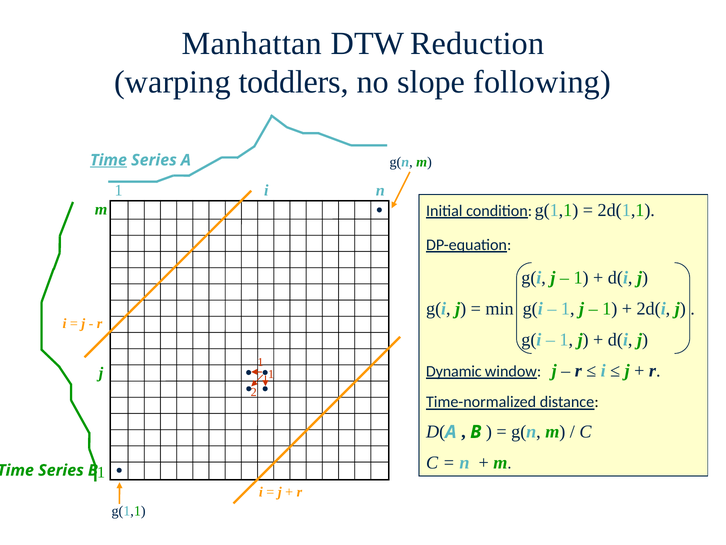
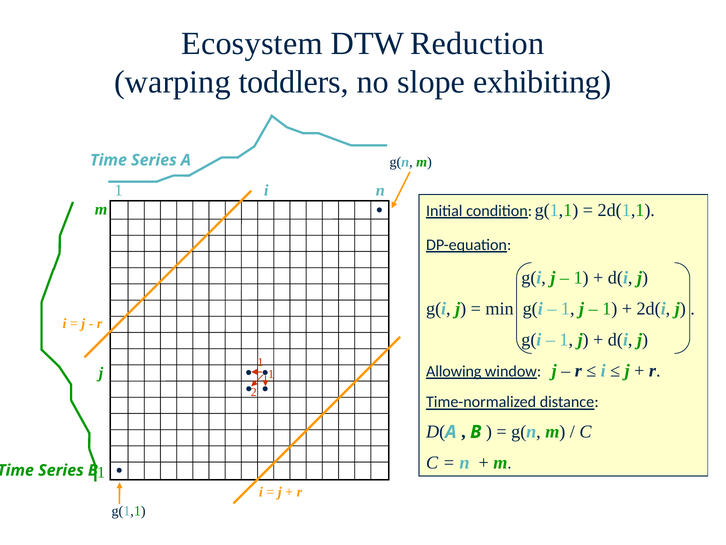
Manhattan: Manhattan -> Ecosystem
following: following -> exhibiting
Time at (109, 160) underline: present -> none
Dynamic: Dynamic -> Allowing
